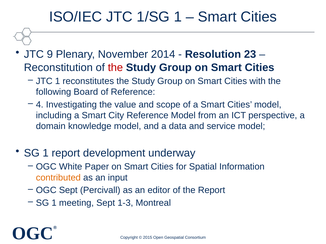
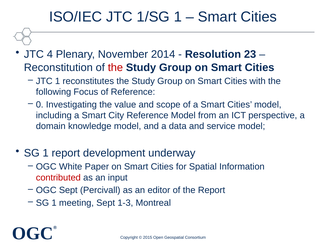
9: 9 -> 4
Board: Board -> Focus
4: 4 -> 0
contributed colour: orange -> red
